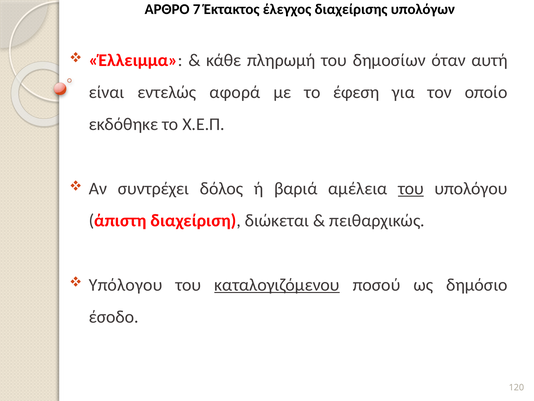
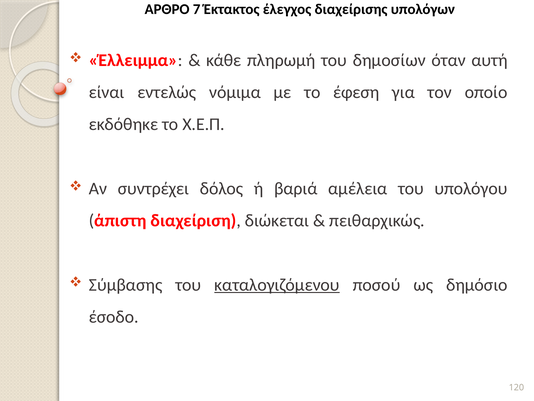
αφορά: αφορά -> νόμιμα
του at (411, 188) underline: present -> none
Υπόλογου: Υπόλογου -> Σύμβασης
